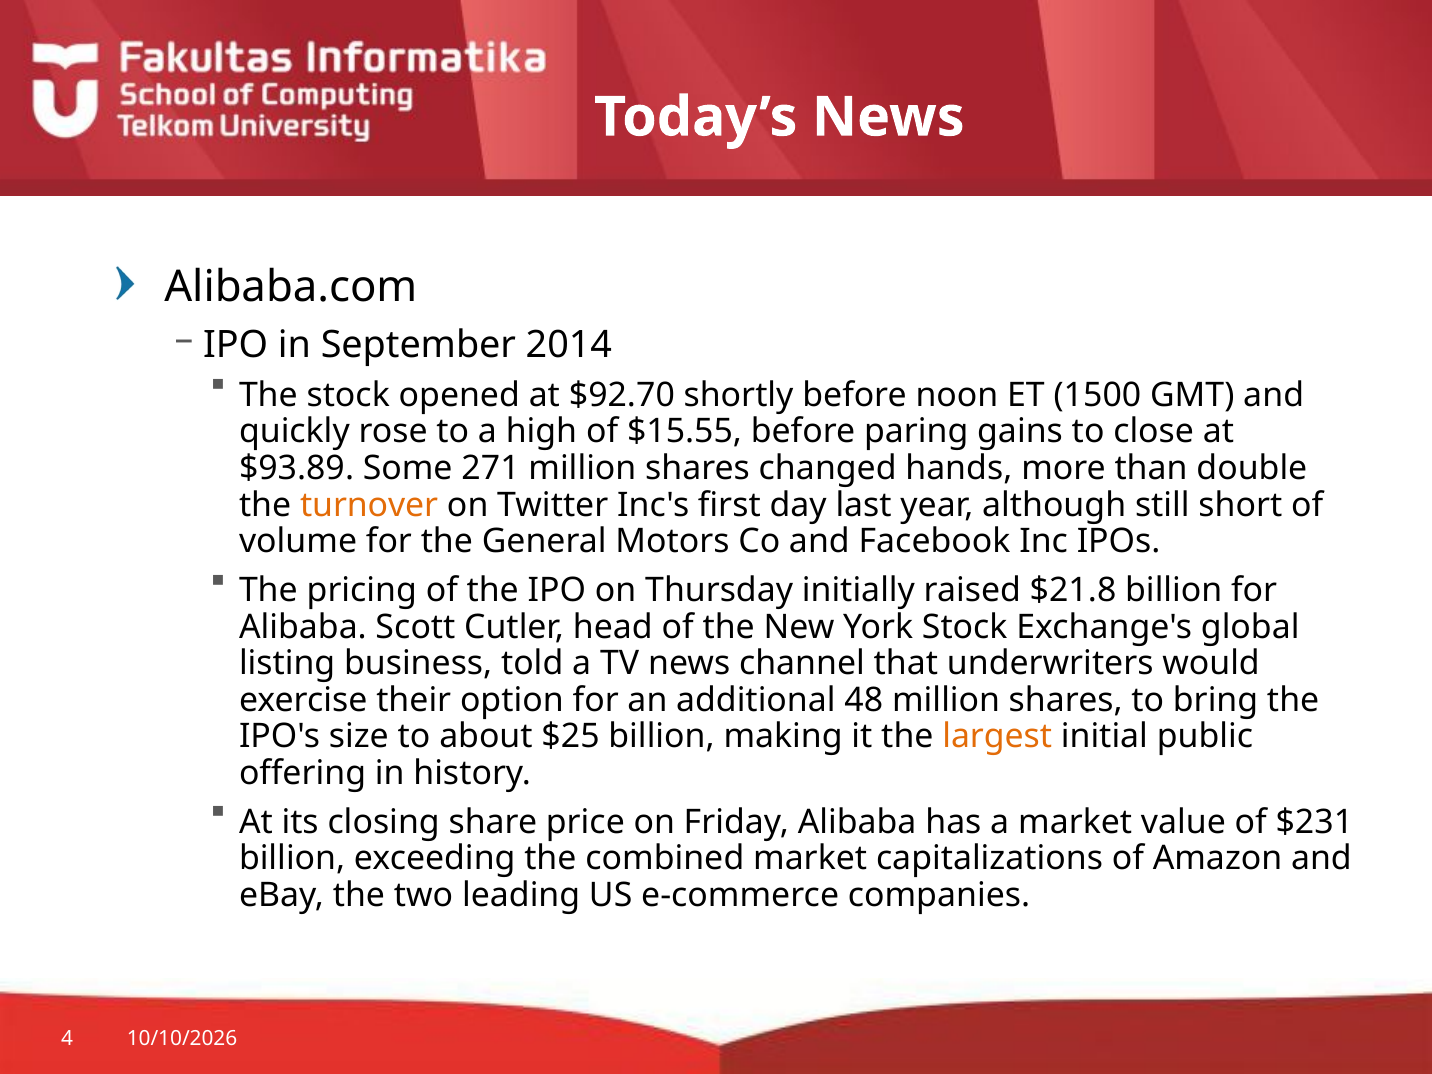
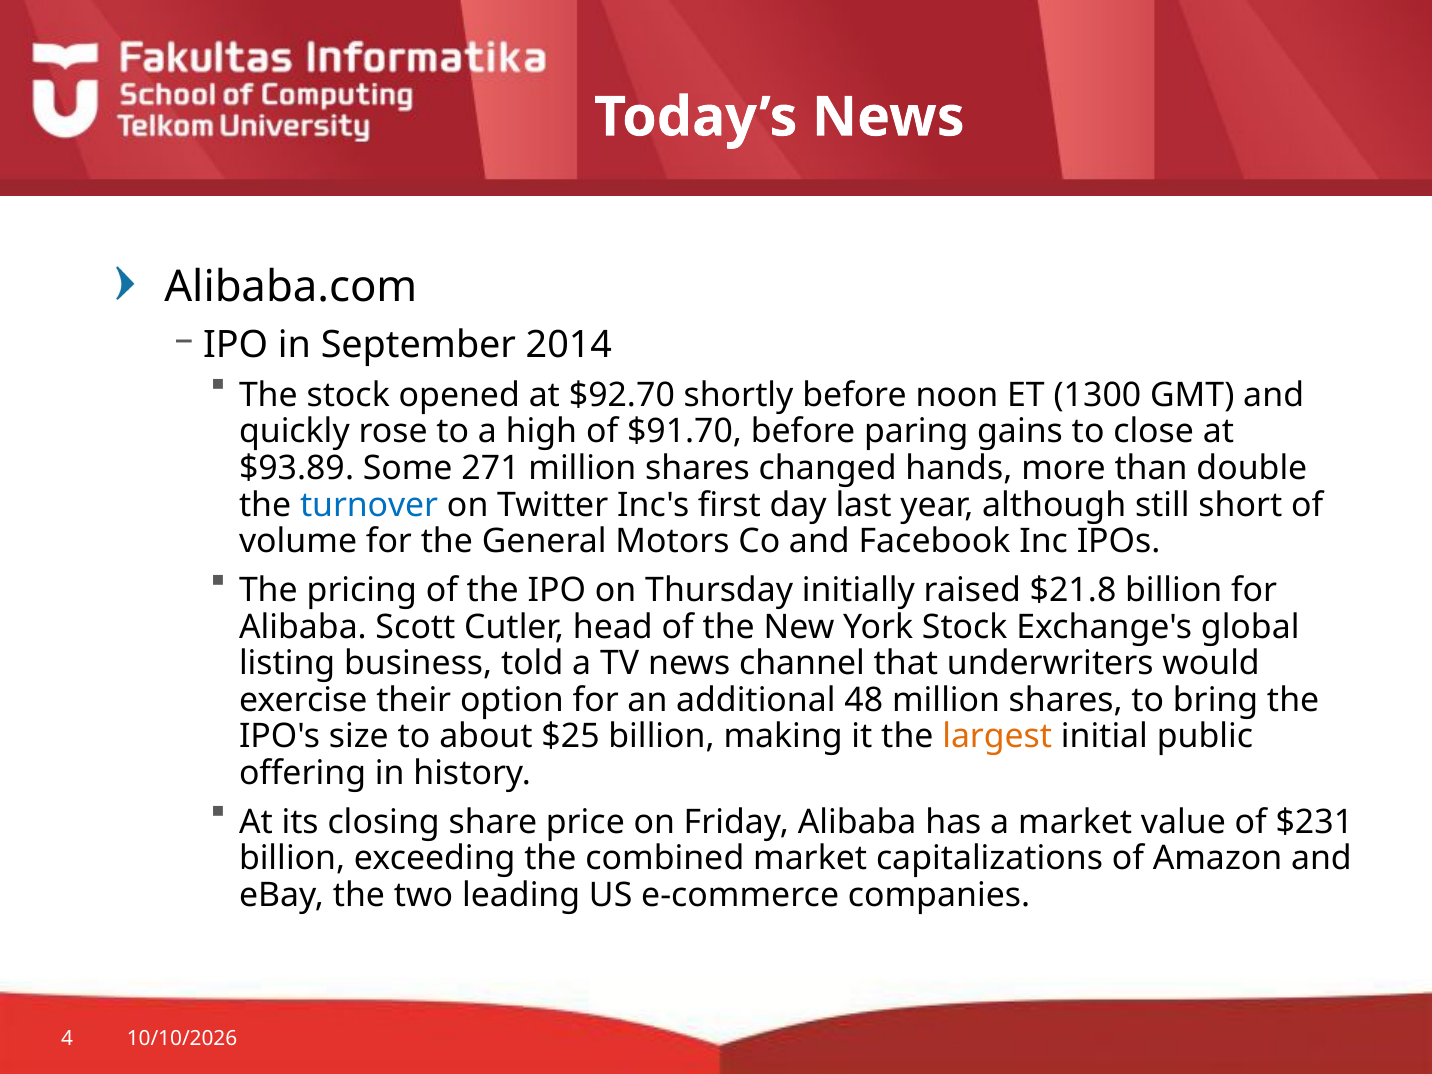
1500: 1500 -> 1300
$15.55: $15.55 -> $91.70
turnover colour: orange -> blue
